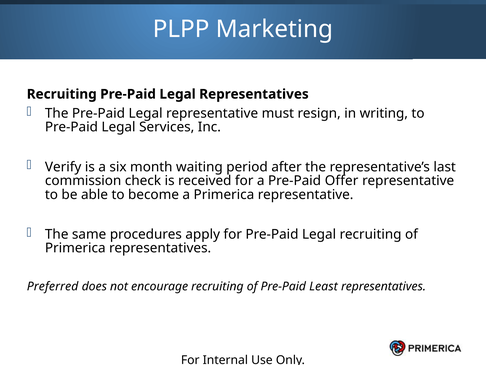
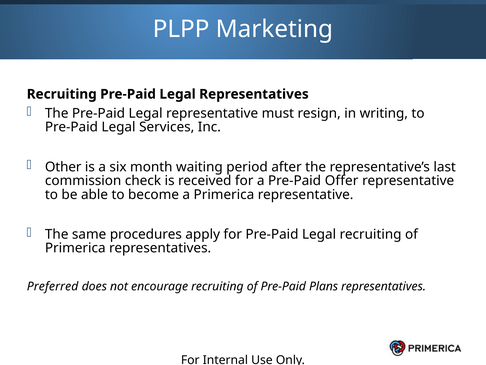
Verify: Verify -> Other
Least: Least -> Plans
